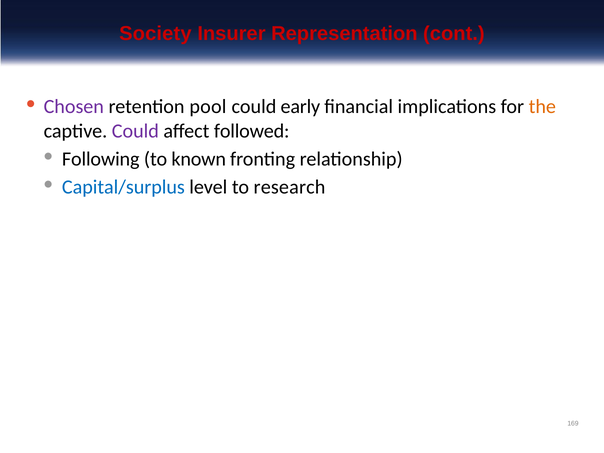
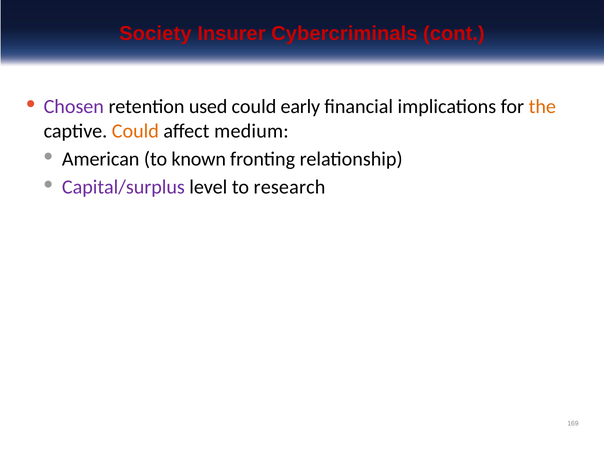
Representation: Representation -> Cybercriminals
pool: pool -> used
Could at (135, 131) colour: purple -> orange
followed: followed -> medium
Following: Following -> American
Capital/surplus colour: blue -> purple
